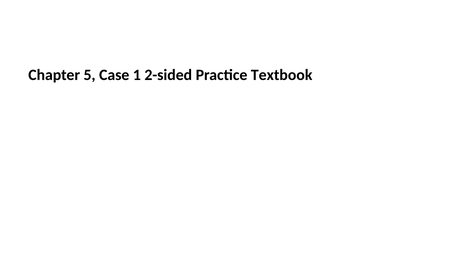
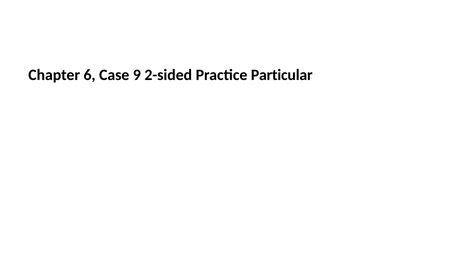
5: 5 -> 6
1: 1 -> 9
Textbook: Textbook -> Particular
